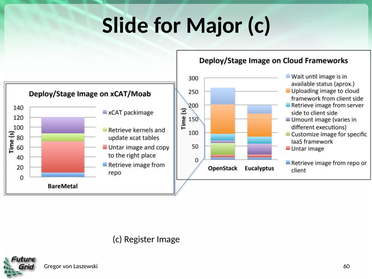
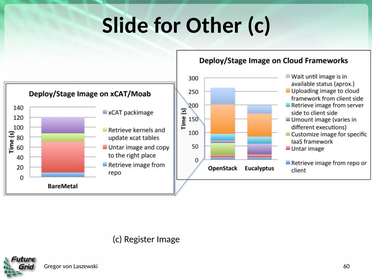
Major: Major -> Other
